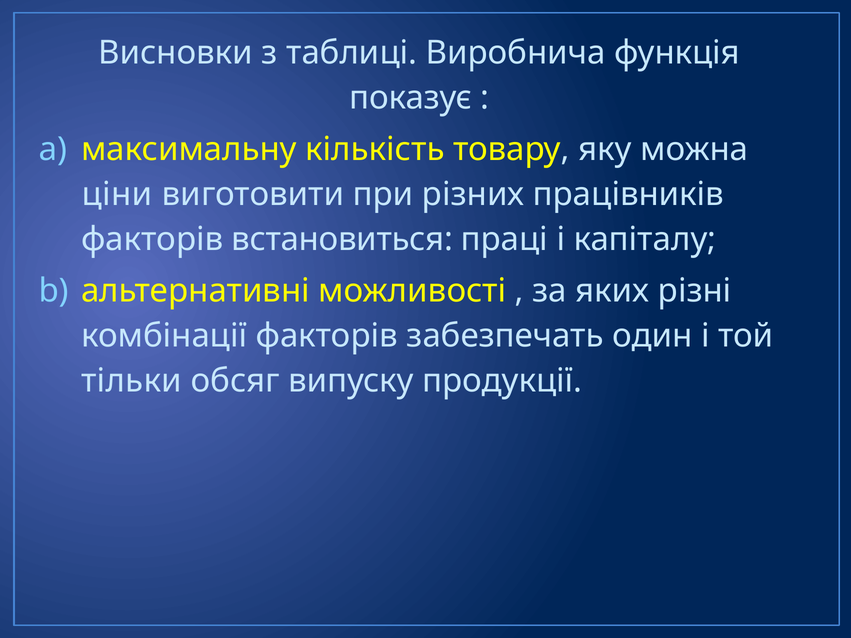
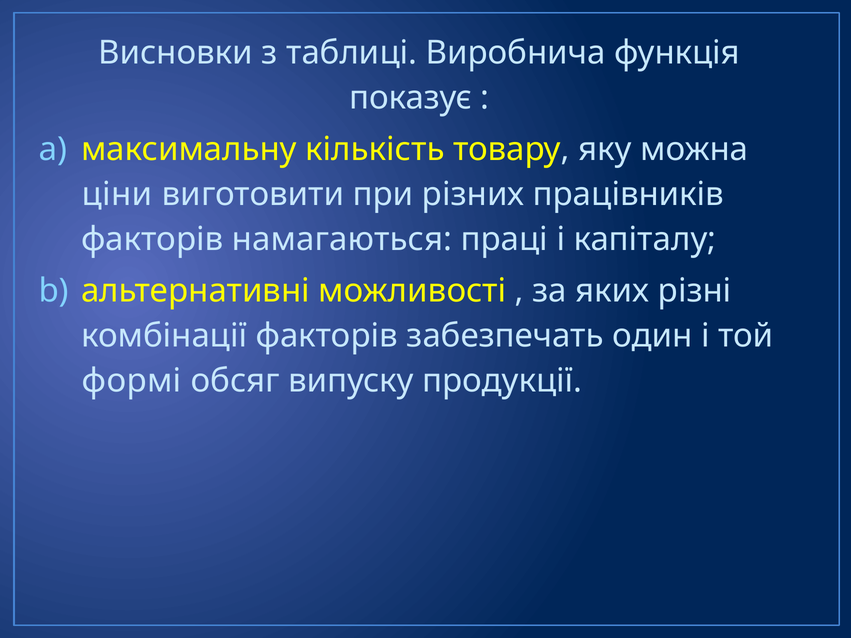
встановиться: встановиться -> намагаються
тільки: тільки -> формі
